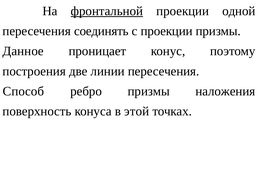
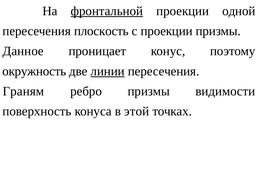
соединять: соединять -> плоскость
построения: построения -> окружность
линии underline: none -> present
Способ: Способ -> Граням
наложения: наложения -> видимости
